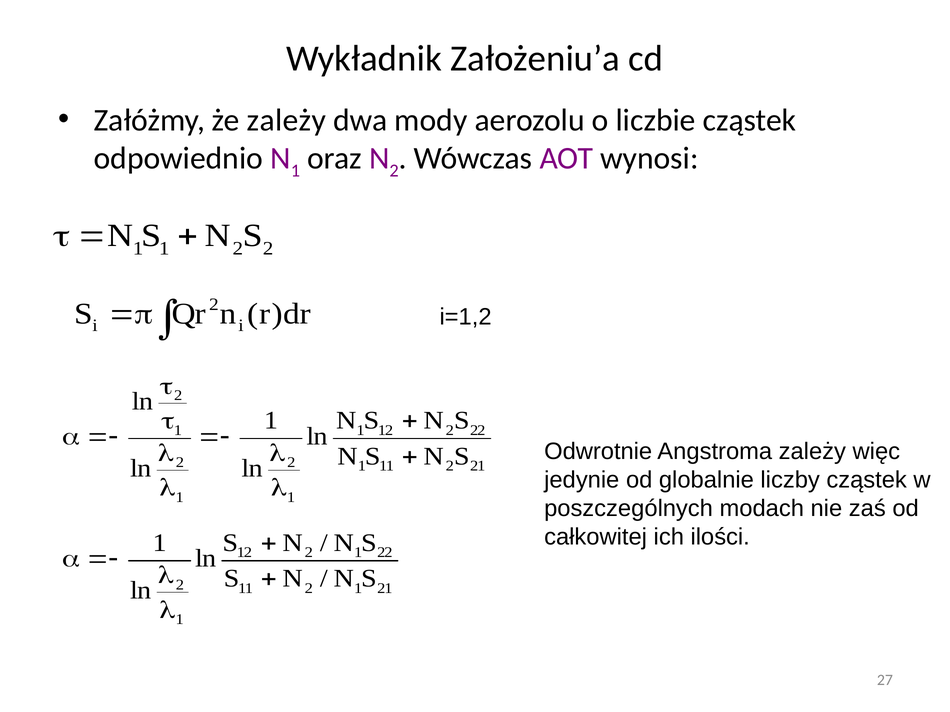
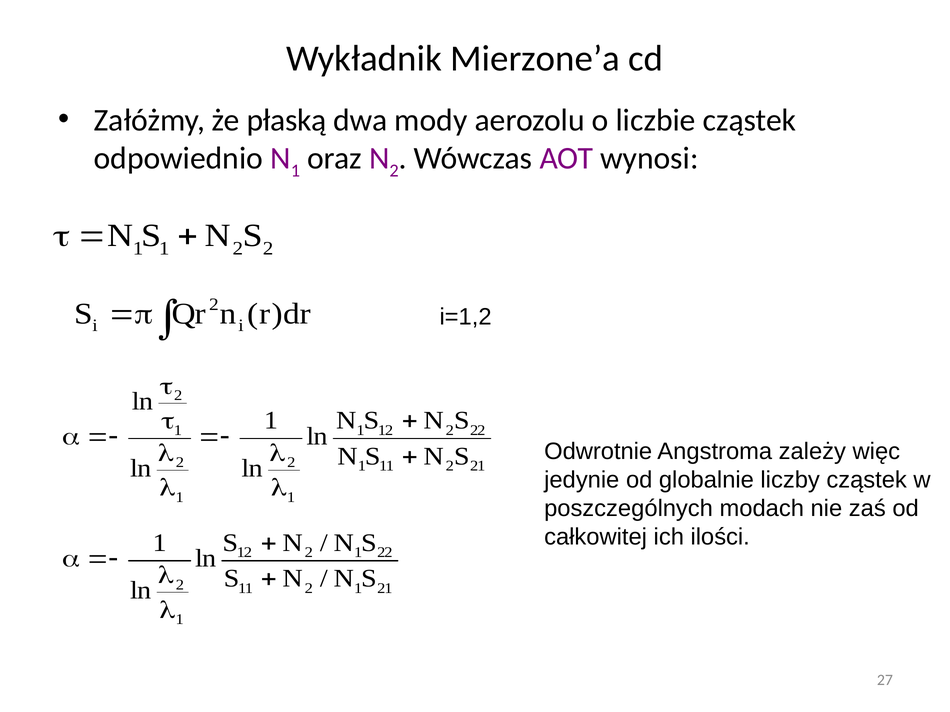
Założeniu’a: Założeniu’a -> Mierzone’a
że zależy: zależy -> płaską
